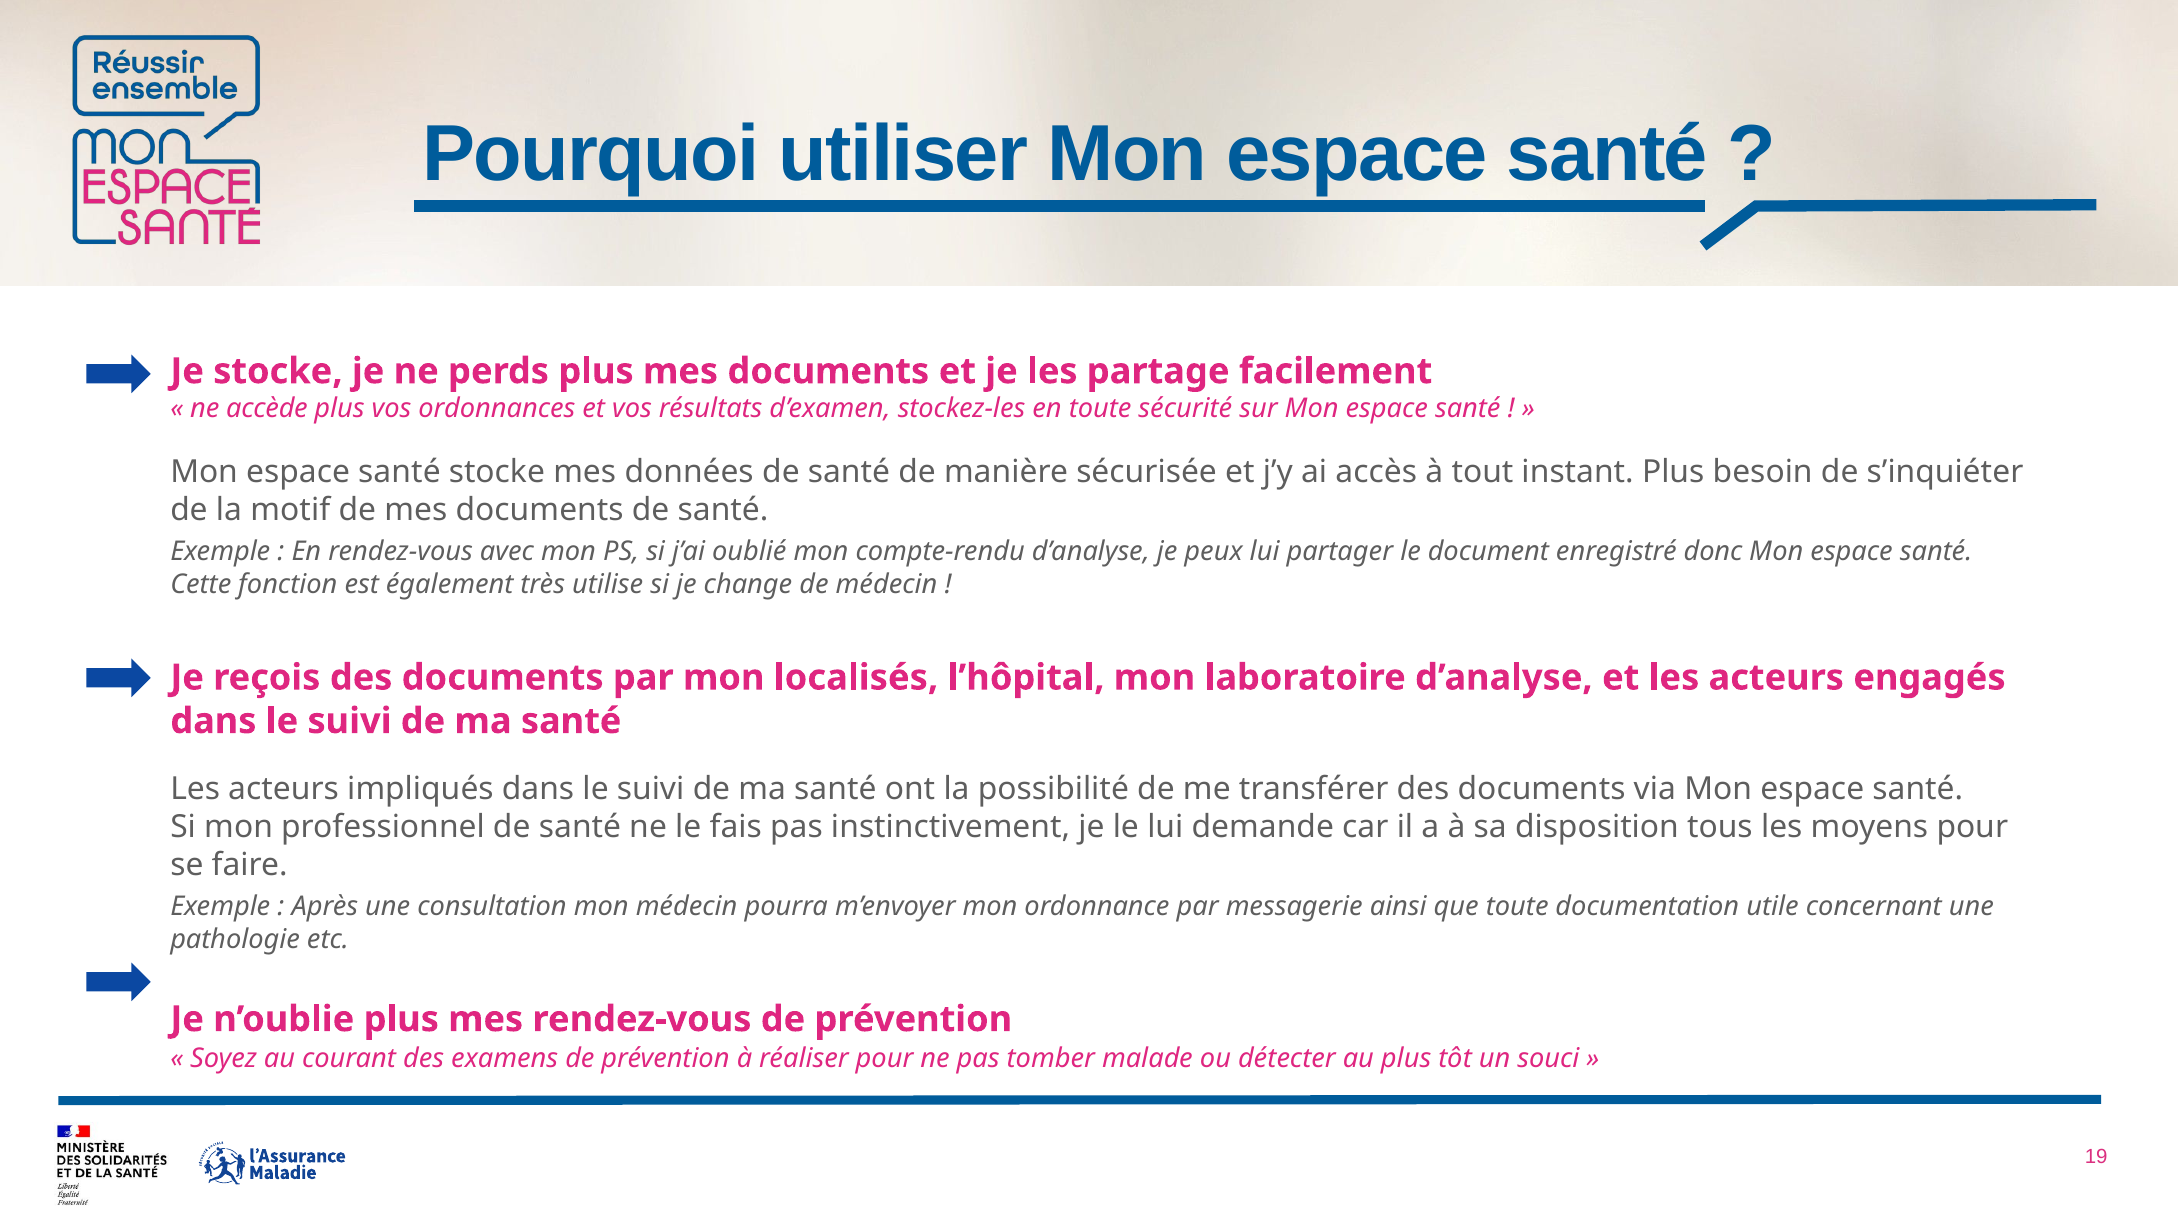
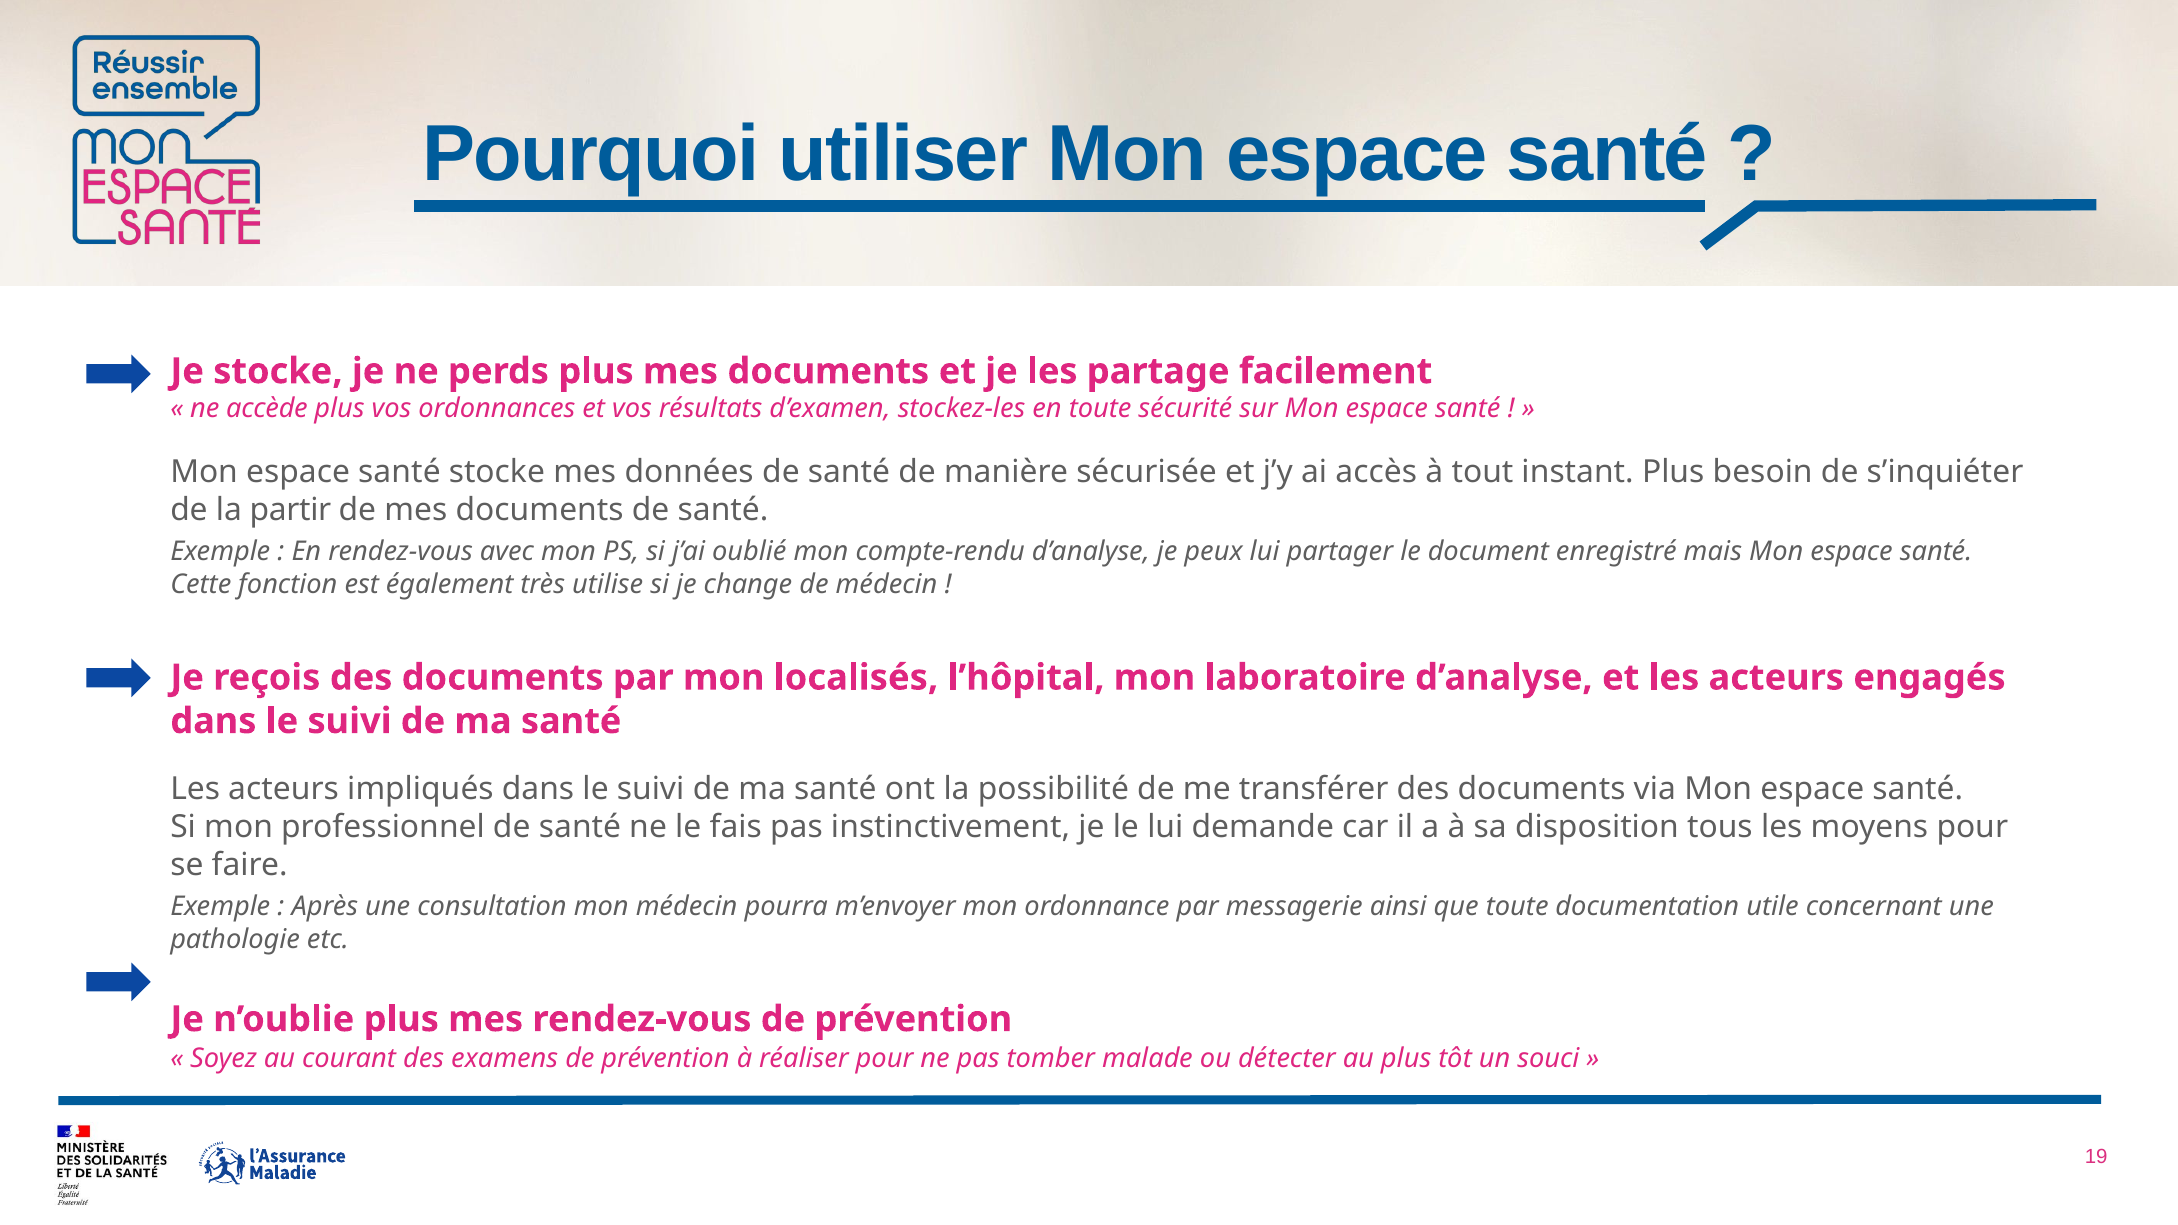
motif: motif -> partir
donc: donc -> mais
